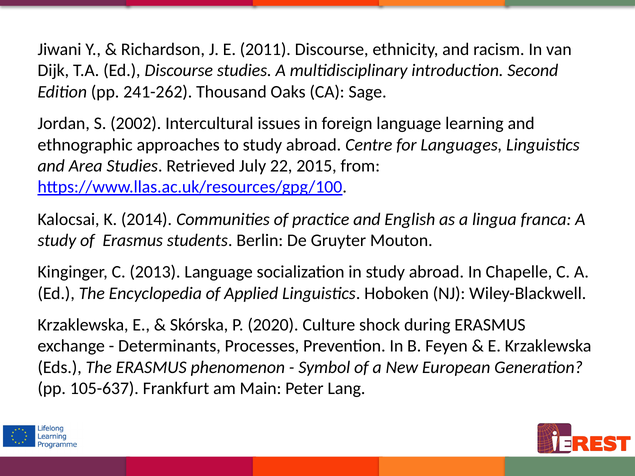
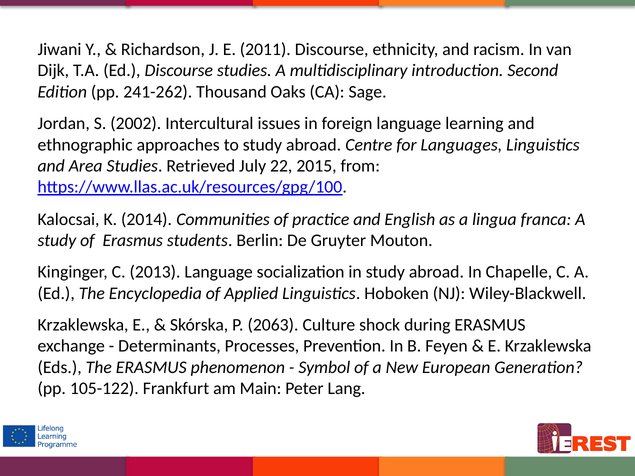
2020: 2020 -> 2063
105-637: 105-637 -> 105-122
